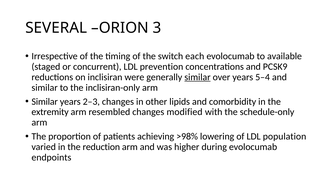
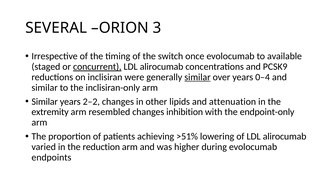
each: each -> once
concurrent underline: none -> present
prevention at (162, 67): prevention -> alirocumab
5–4: 5–4 -> 0–4
2–3: 2–3 -> 2–2
comorbidity: comorbidity -> attenuation
modified: modified -> inhibition
schedule-only: schedule-only -> endpoint-only
>98%: >98% -> >51%
of LDL population: population -> alirocumab
